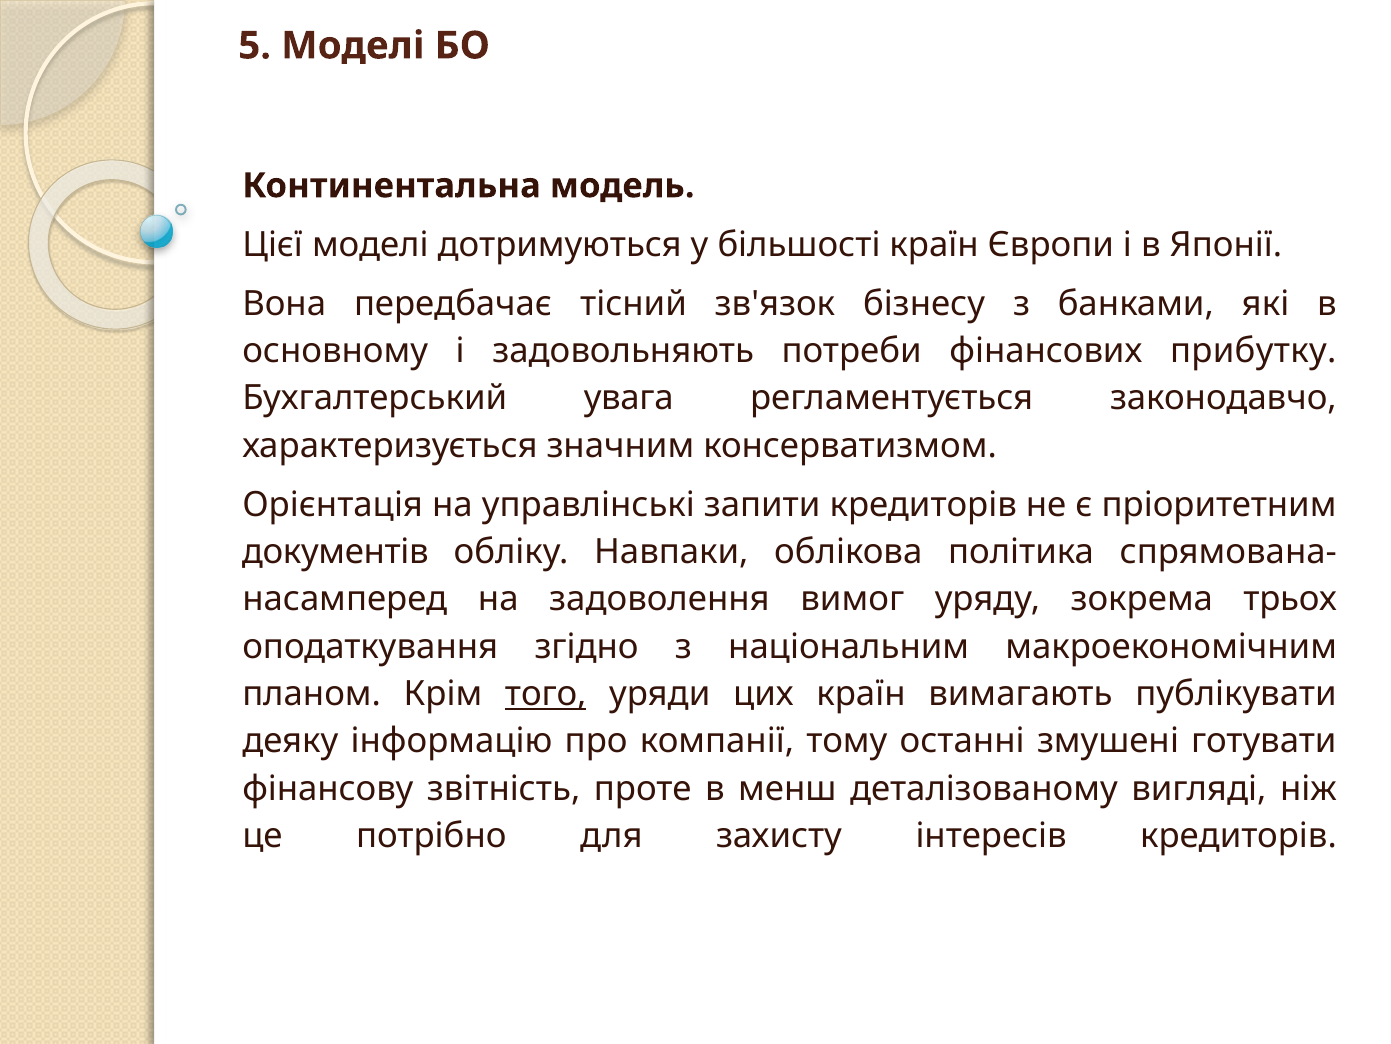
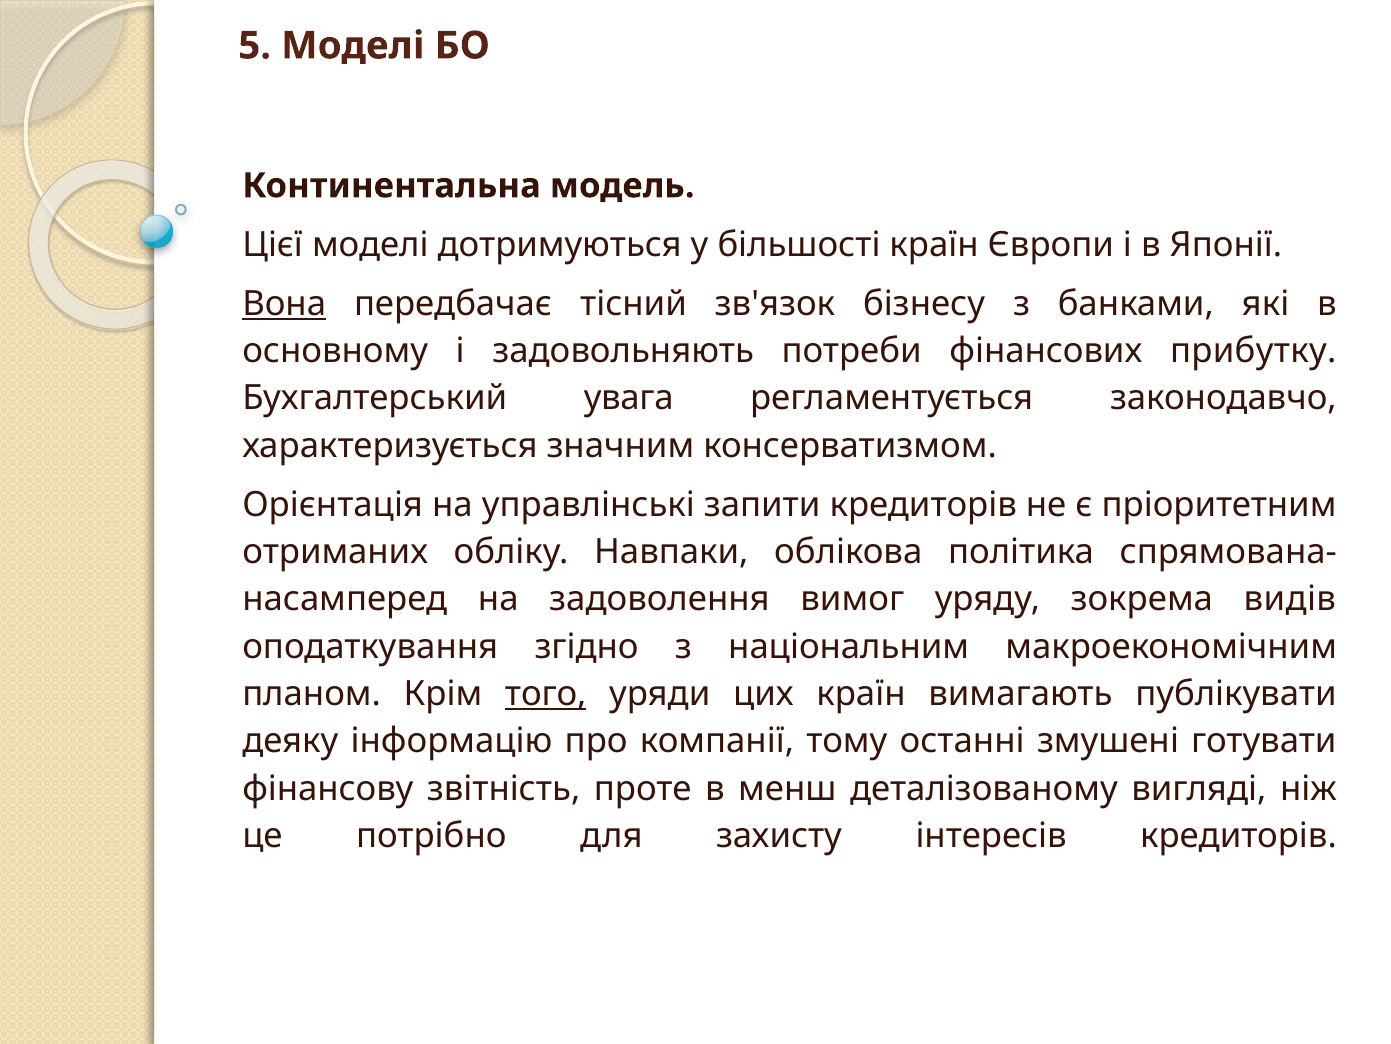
Вона underline: none -> present
документів: документів -> отриманих
трьох: трьох -> видів
